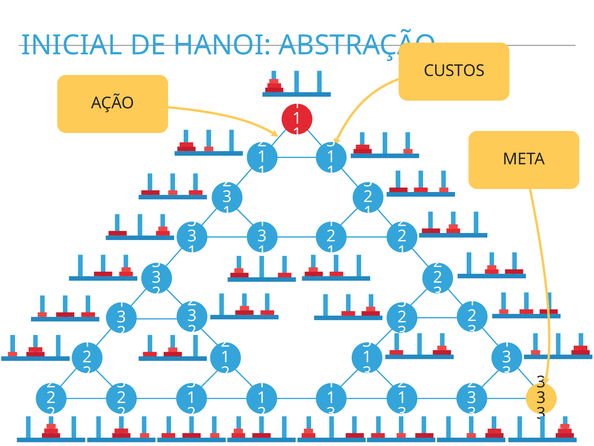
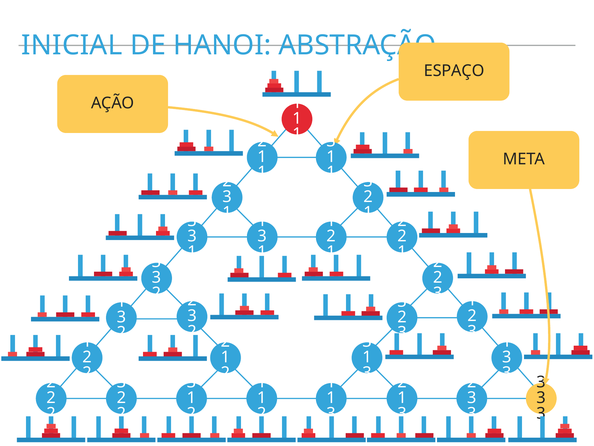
CUSTOS: CUSTOS -> ESPAÇO
